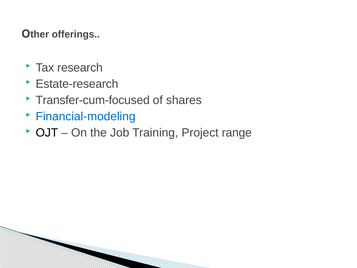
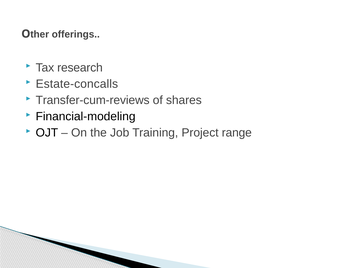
Estate-research: Estate-research -> Estate-concalls
Transfer-cum-focused: Transfer-cum-focused -> Transfer-cum-reviews
Financial-modeling colour: blue -> black
